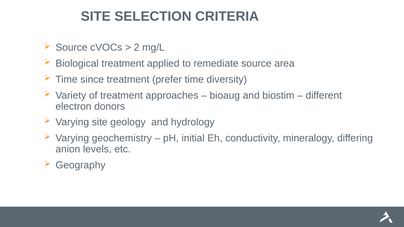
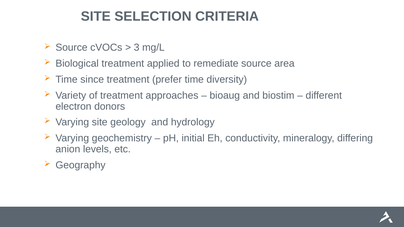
2: 2 -> 3
